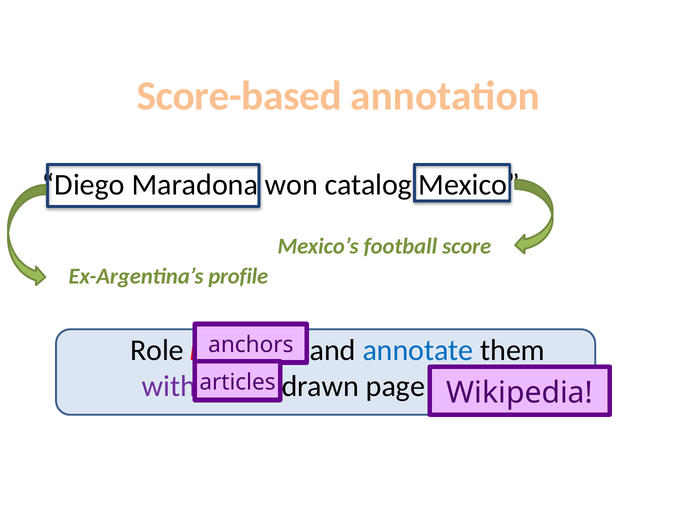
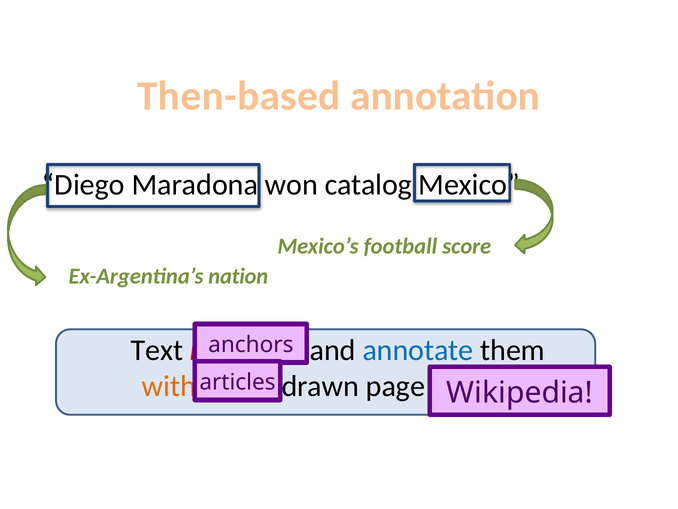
Score-based: Score-based -> Then-based
profile: profile -> nation
Role: Role -> Text
with colour: purple -> orange
